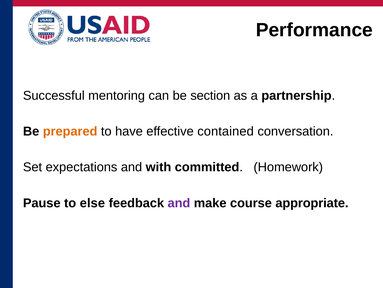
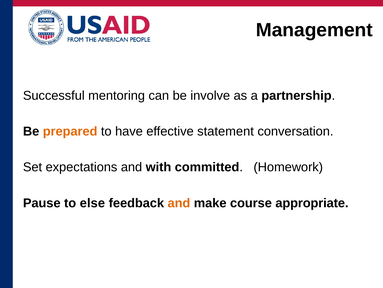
Performance: Performance -> Management
section: section -> involve
contained: contained -> statement
and at (179, 203) colour: purple -> orange
